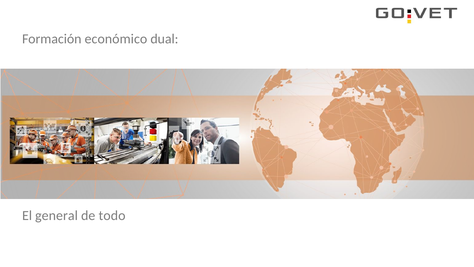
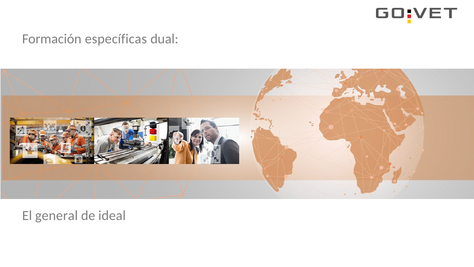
económico: económico -> específicas
todo: todo -> ideal
